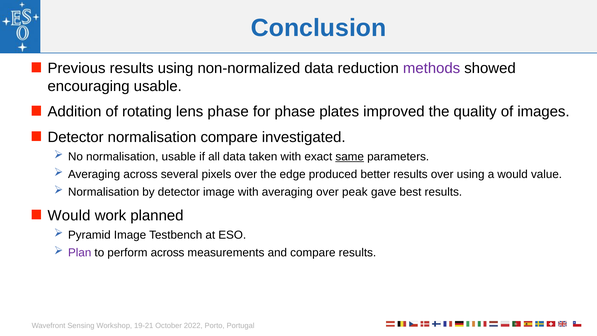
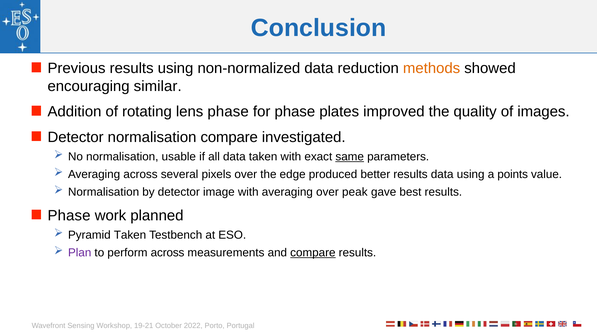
methods colour: purple -> orange
encouraging usable: usable -> similar
results over: over -> data
a would: would -> points
Would at (69, 215): Would -> Phase
Pyramid Image: Image -> Taken
compare at (313, 253) underline: none -> present
